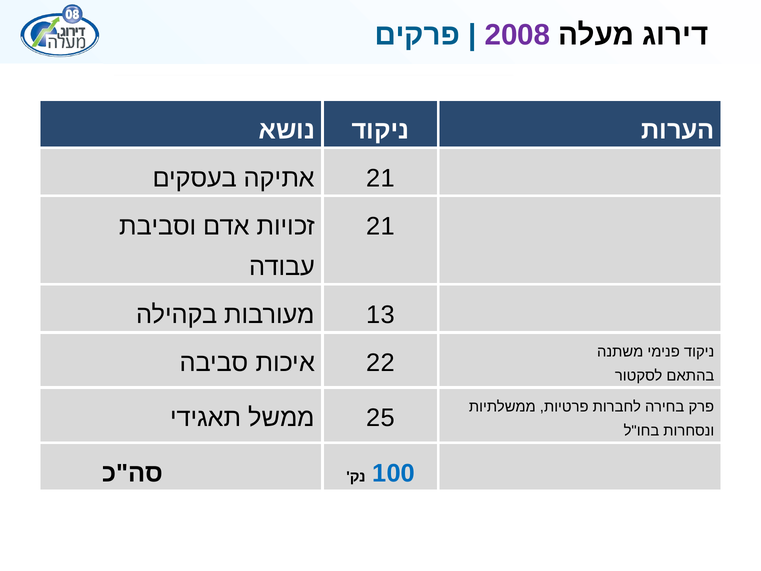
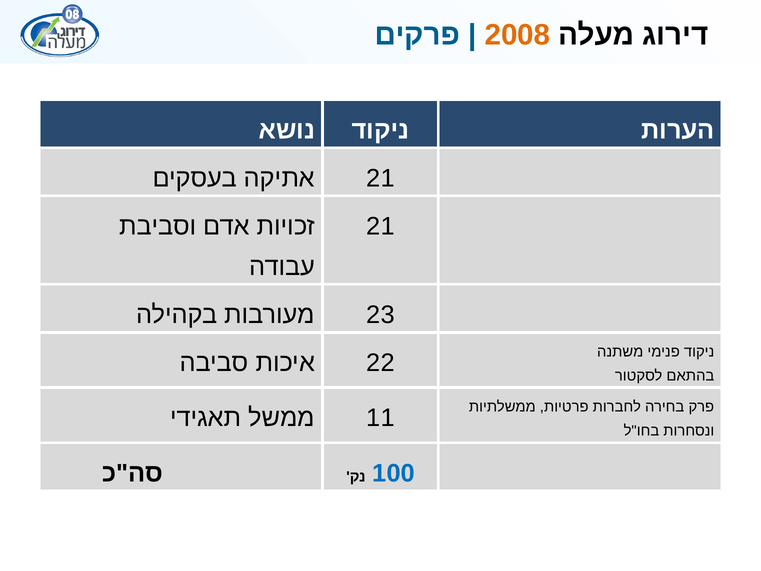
2008 colour: purple -> orange
13: 13 -> 23
25: 25 -> 11
